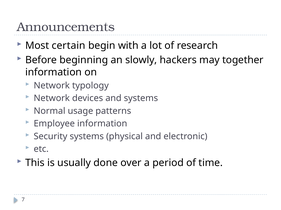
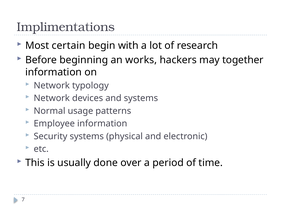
Announcements: Announcements -> Implimentations
slowly: slowly -> works
